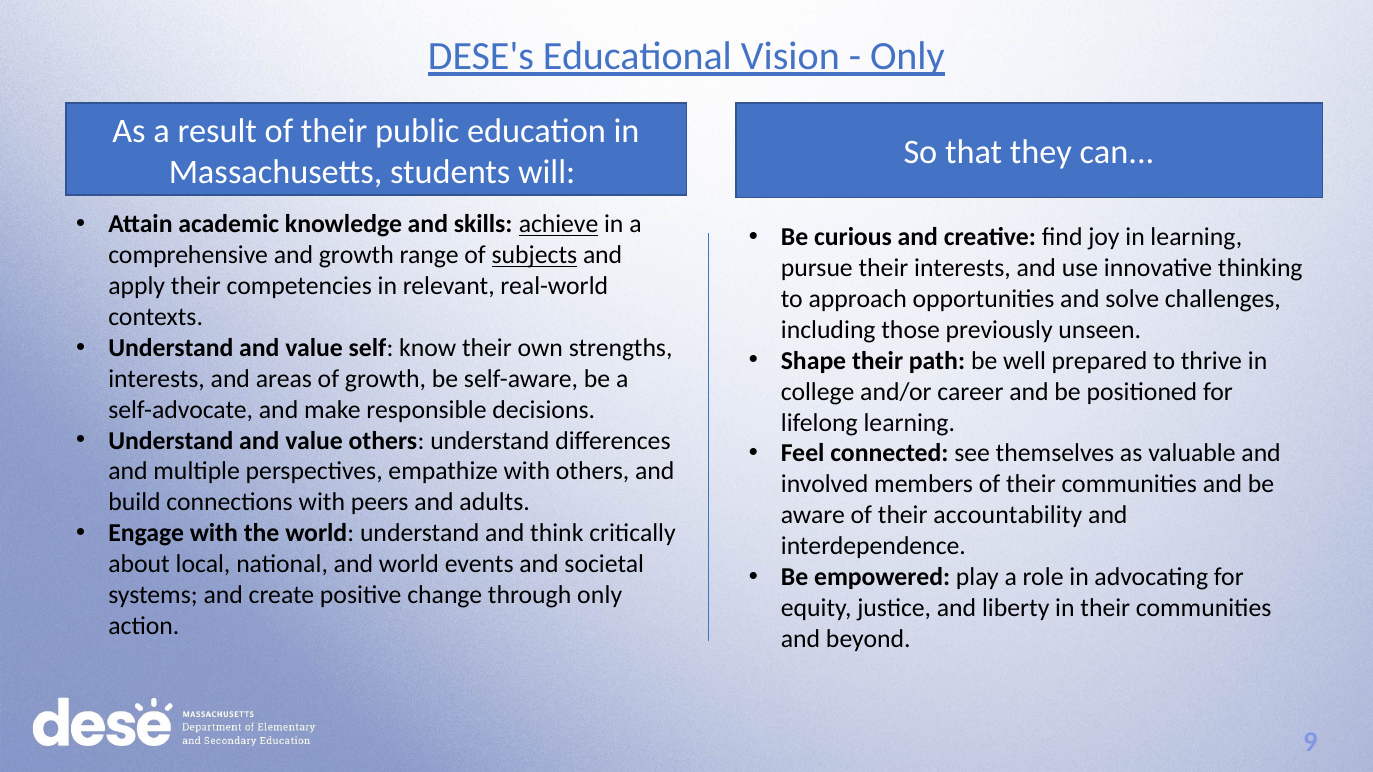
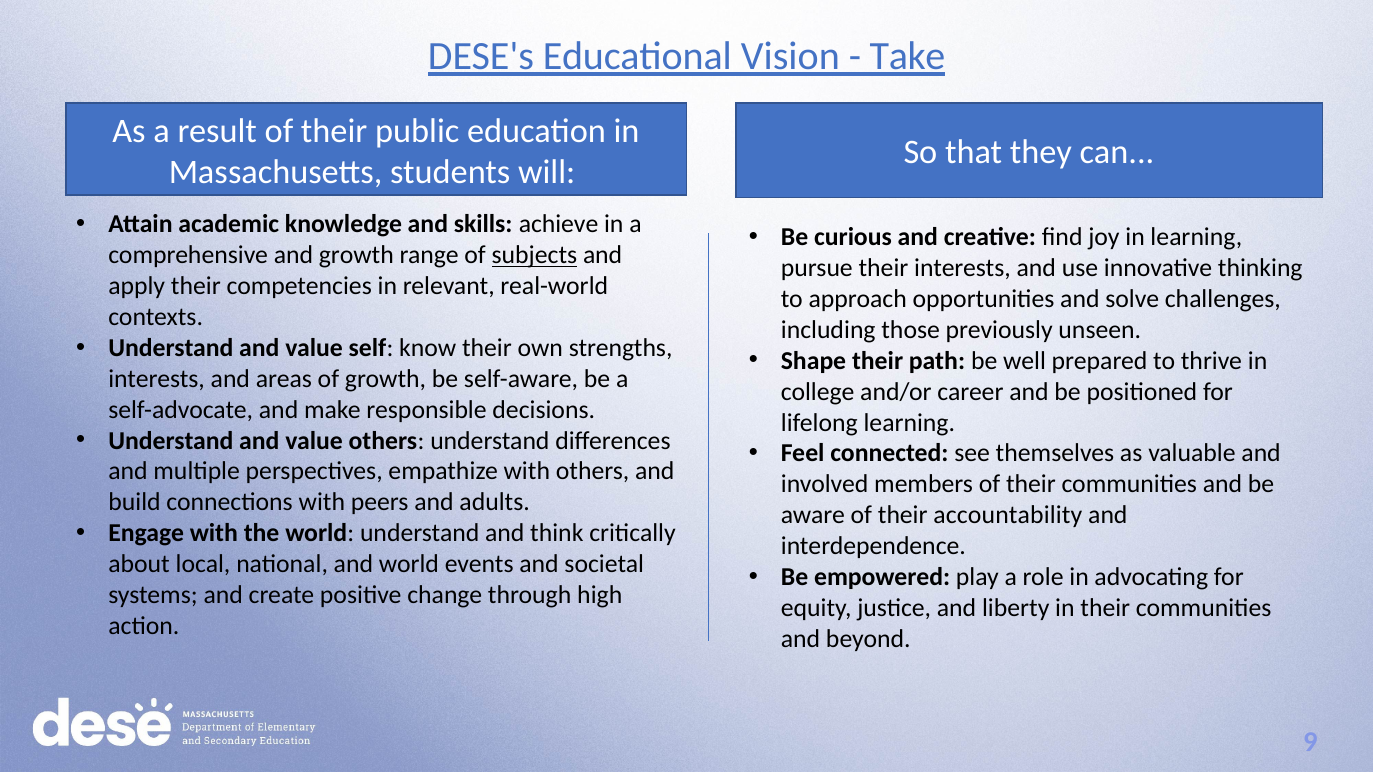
Only at (907, 57): Only -> Take
achieve underline: present -> none
through only: only -> high
